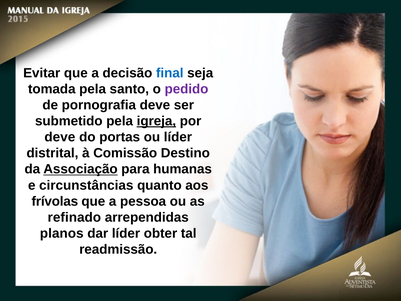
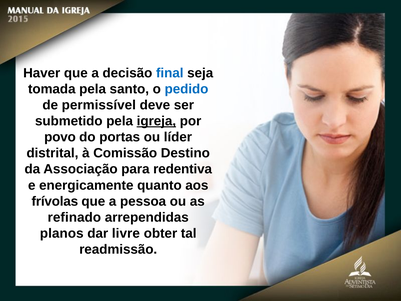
Evitar: Evitar -> Haver
pedido colour: purple -> blue
pornografia: pornografia -> permissível
deve at (60, 137): deve -> povo
Associação underline: present -> none
humanas: humanas -> redentiva
circunstâncias: circunstâncias -> energicamente
dar líder: líder -> livre
